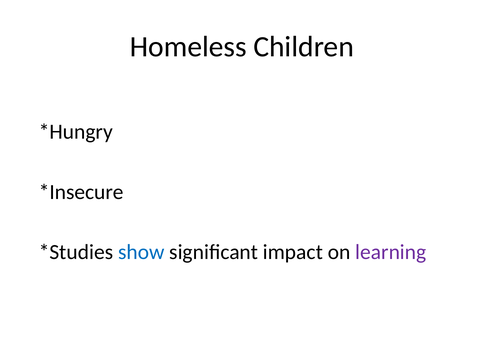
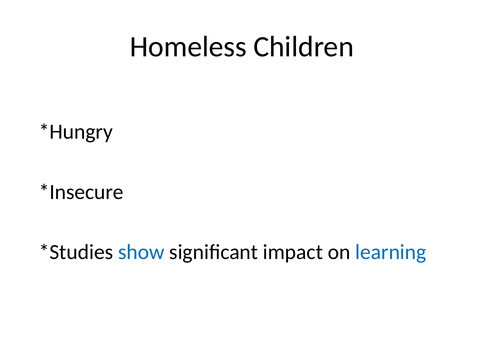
learning colour: purple -> blue
